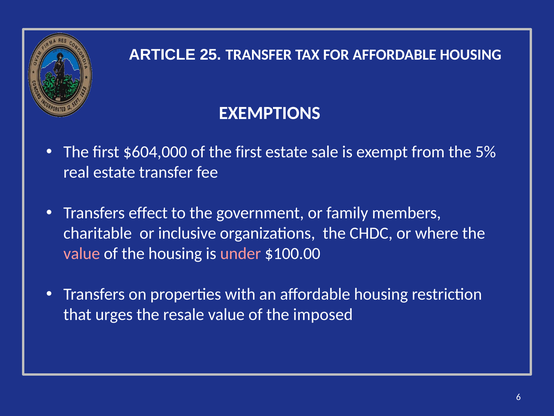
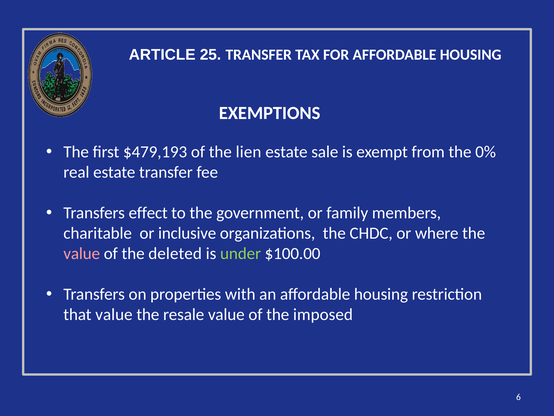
$604,000: $604,000 -> $479,193
of the first: first -> lien
5%: 5% -> 0%
the housing: housing -> deleted
under colour: pink -> light green
that urges: urges -> value
